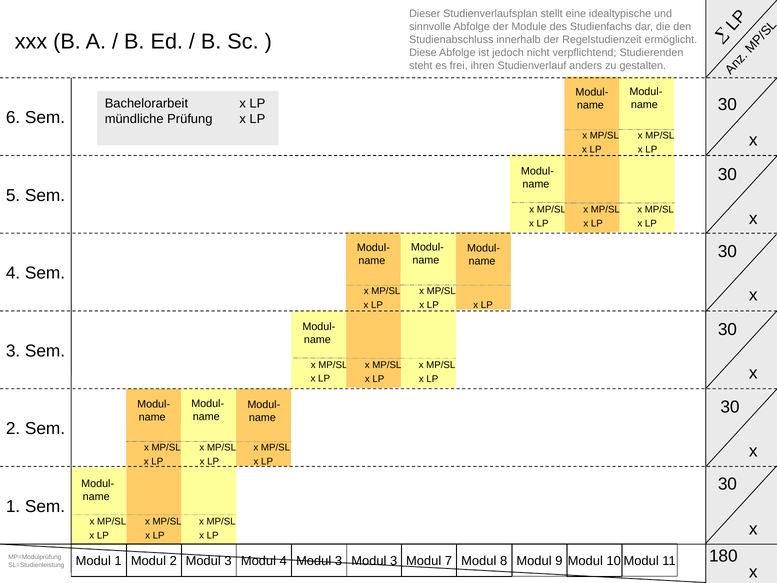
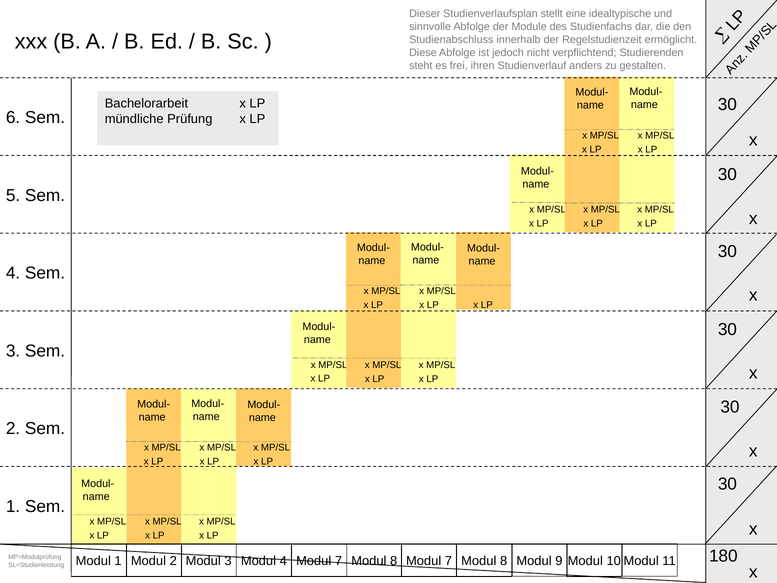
4 Modul 3: 3 -> 7
3 at (394, 561): 3 -> 8
